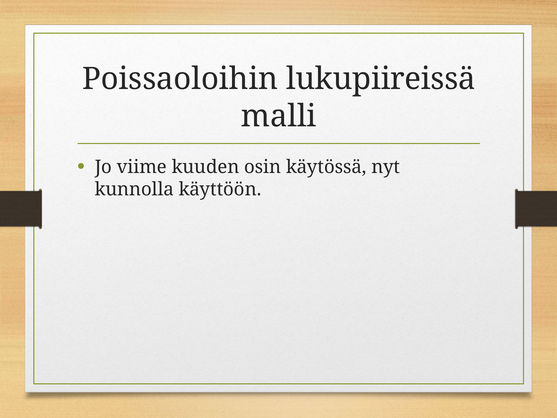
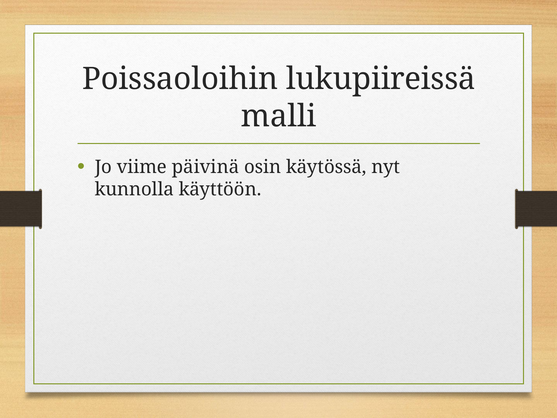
kuuden: kuuden -> päivinä
